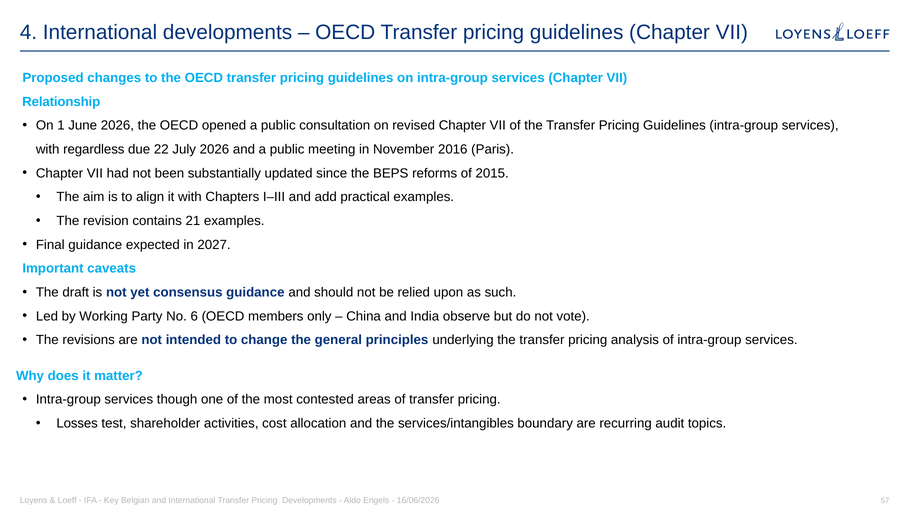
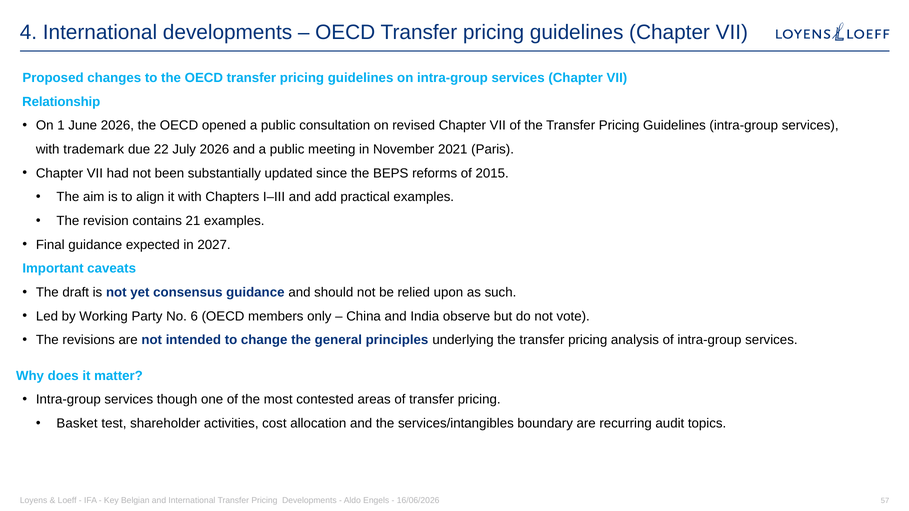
regardless: regardless -> trademark
2016: 2016 -> 2021
Losses: Losses -> Basket
